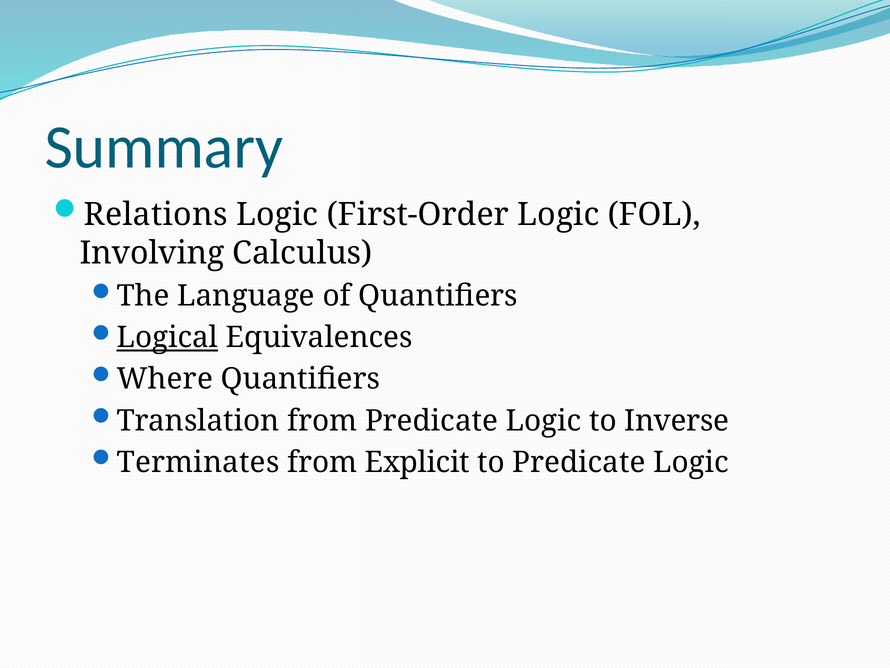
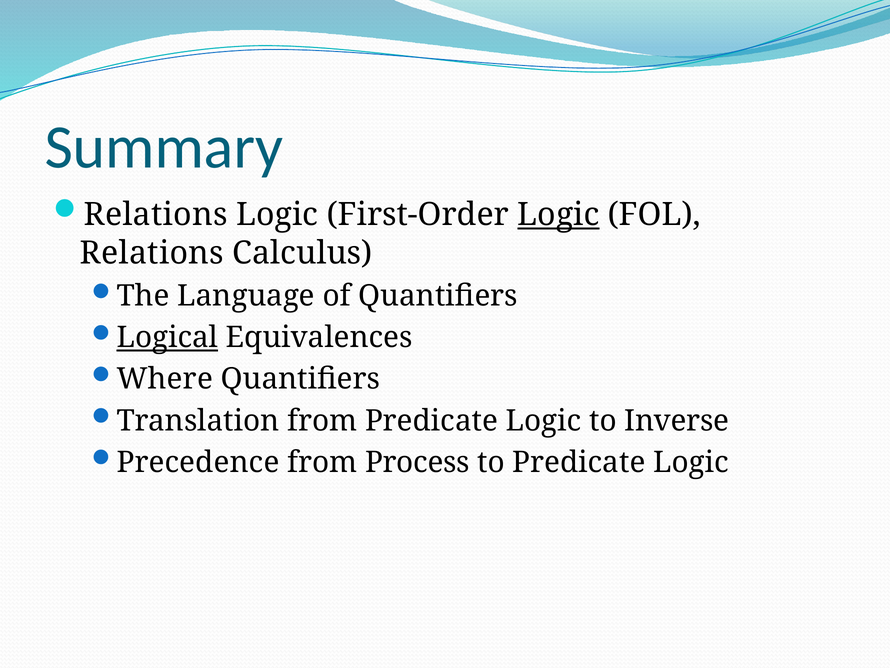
Logic at (558, 214) underline: none -> present
Involving at (152, 253): Involving -> Relations
Terminates: Terminates -> Precedence
Explicit: Explicit -> Process
